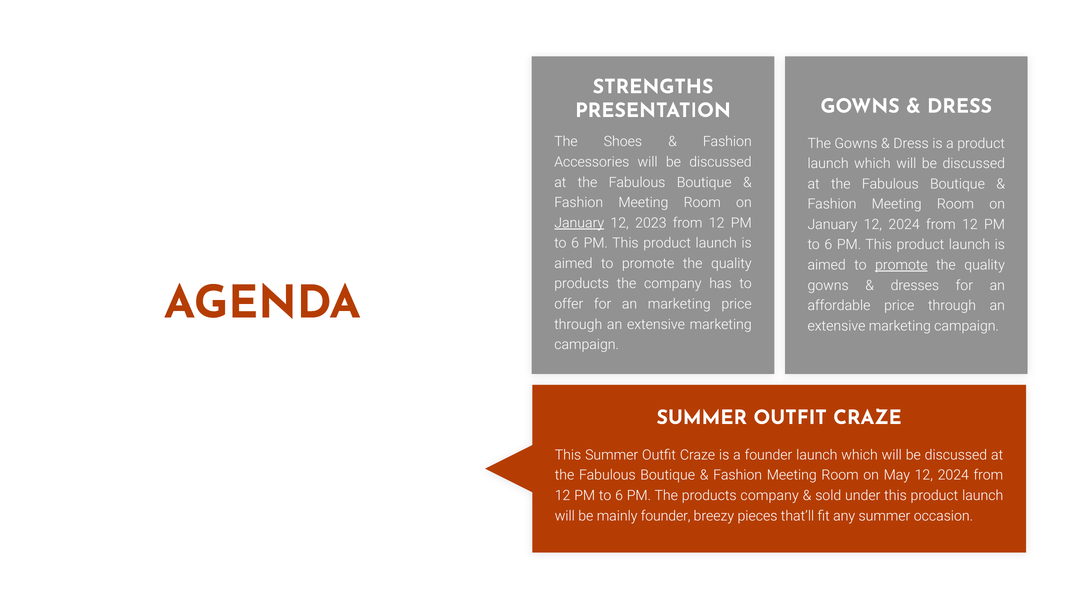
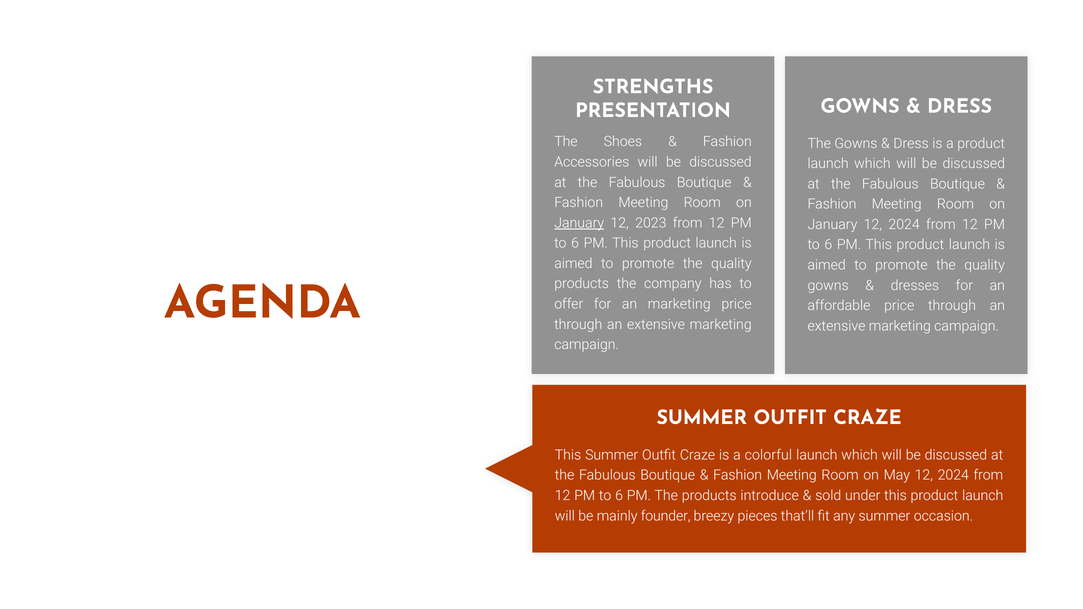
promote at (901, 265) underline: present -> none
a founder: founder -> colorful
products company: company -> introduce
